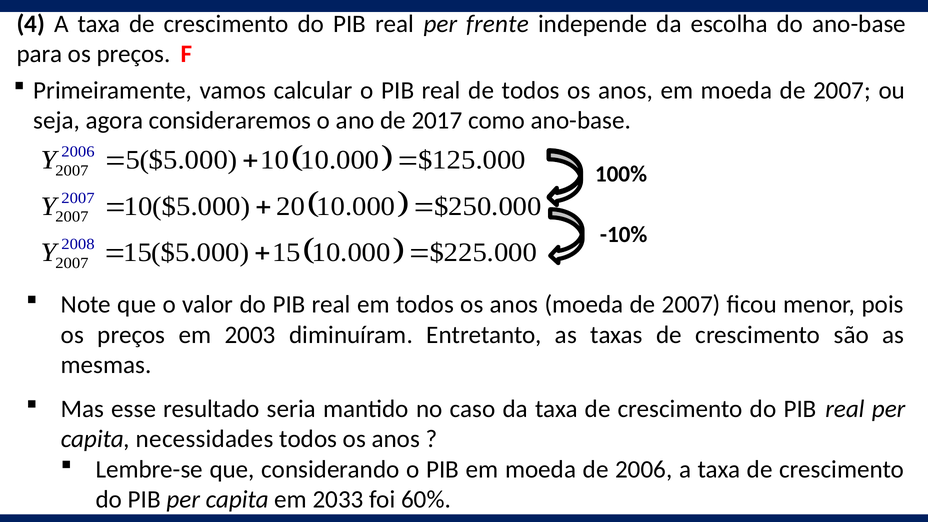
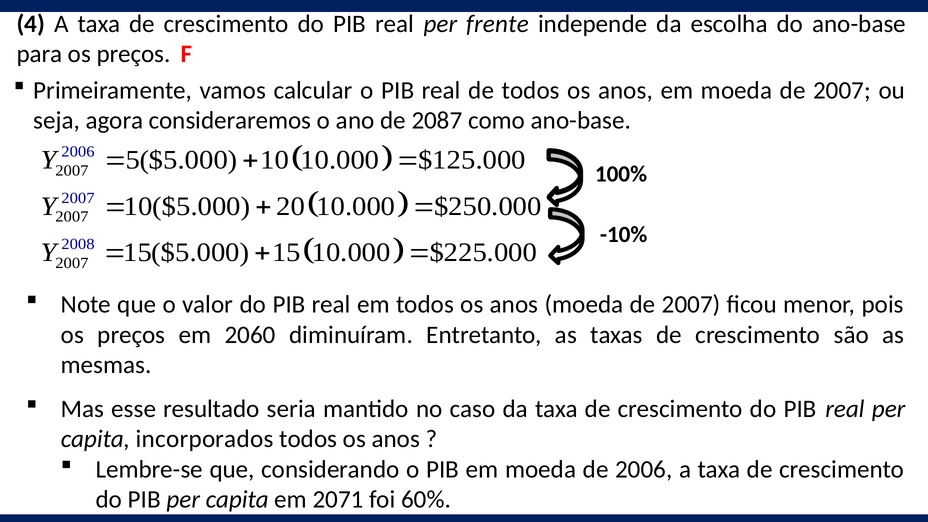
2017: 2017 -> 2087
2003: 2003 -> 2060
necessidades: necessidades -> incorporados
2033: 2033 -> 2071
